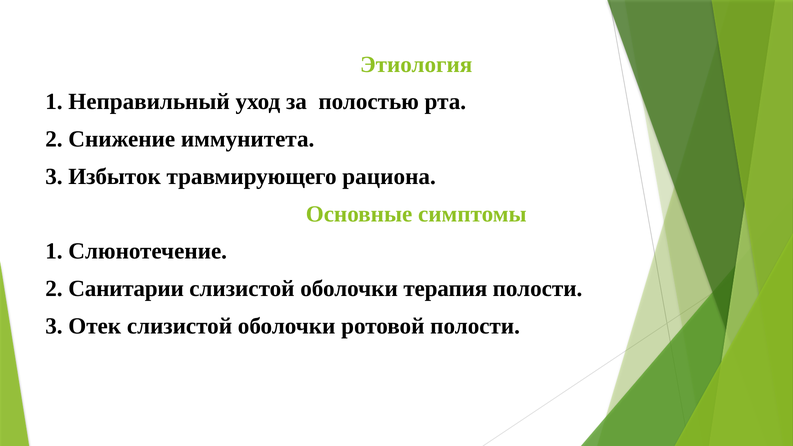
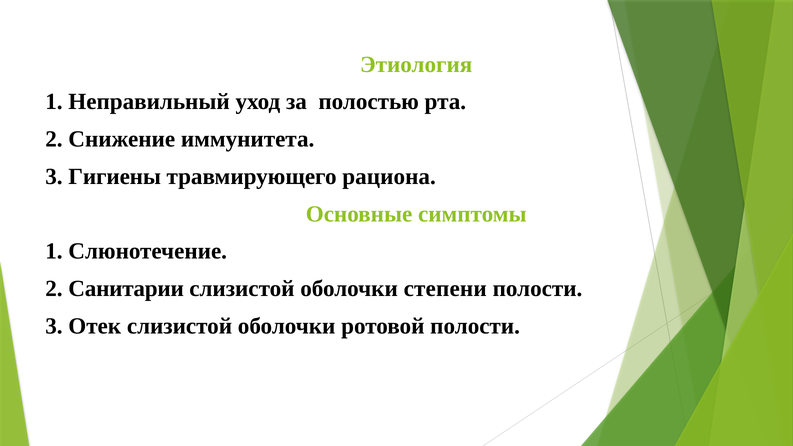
Избыток: Избыток -> Гигиены
терапия: терапия -> степени
